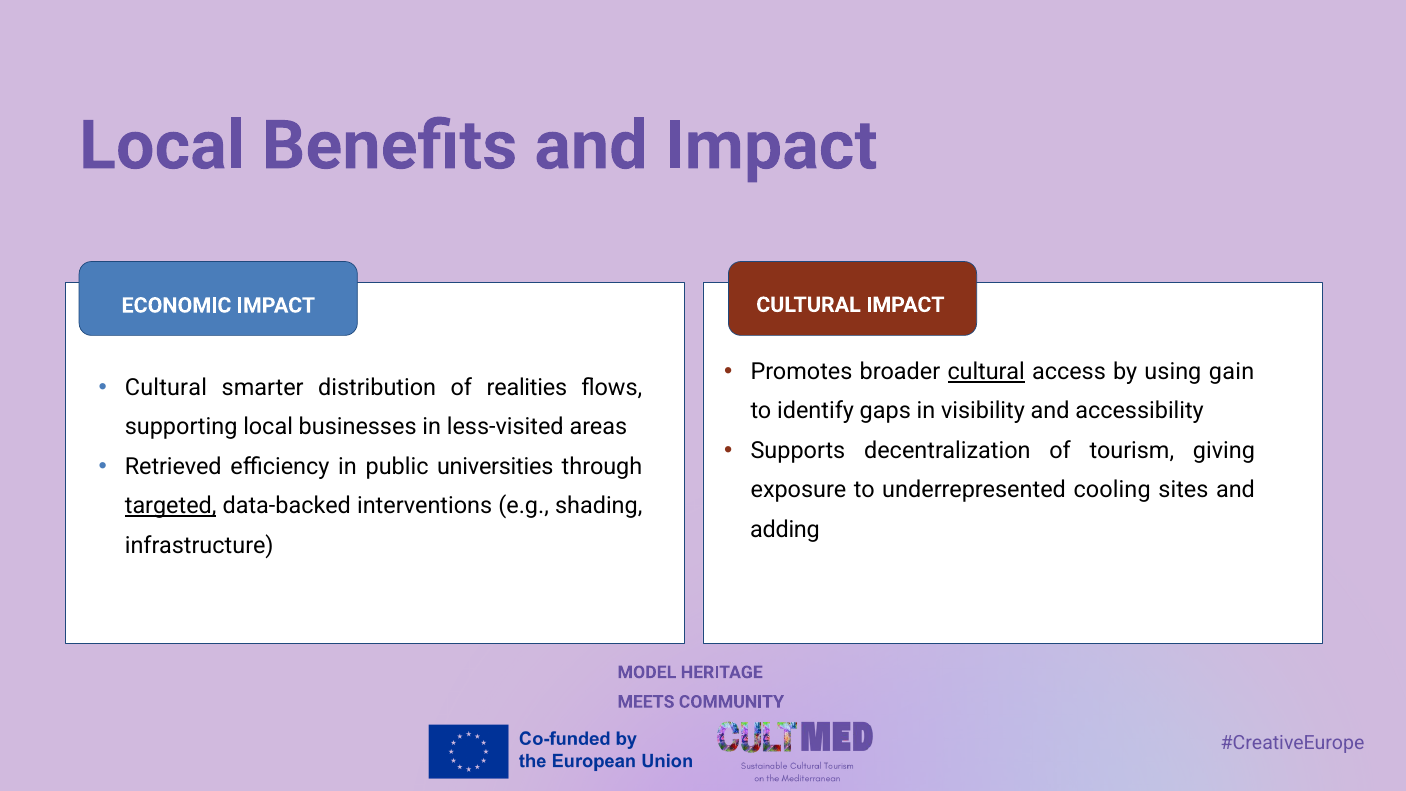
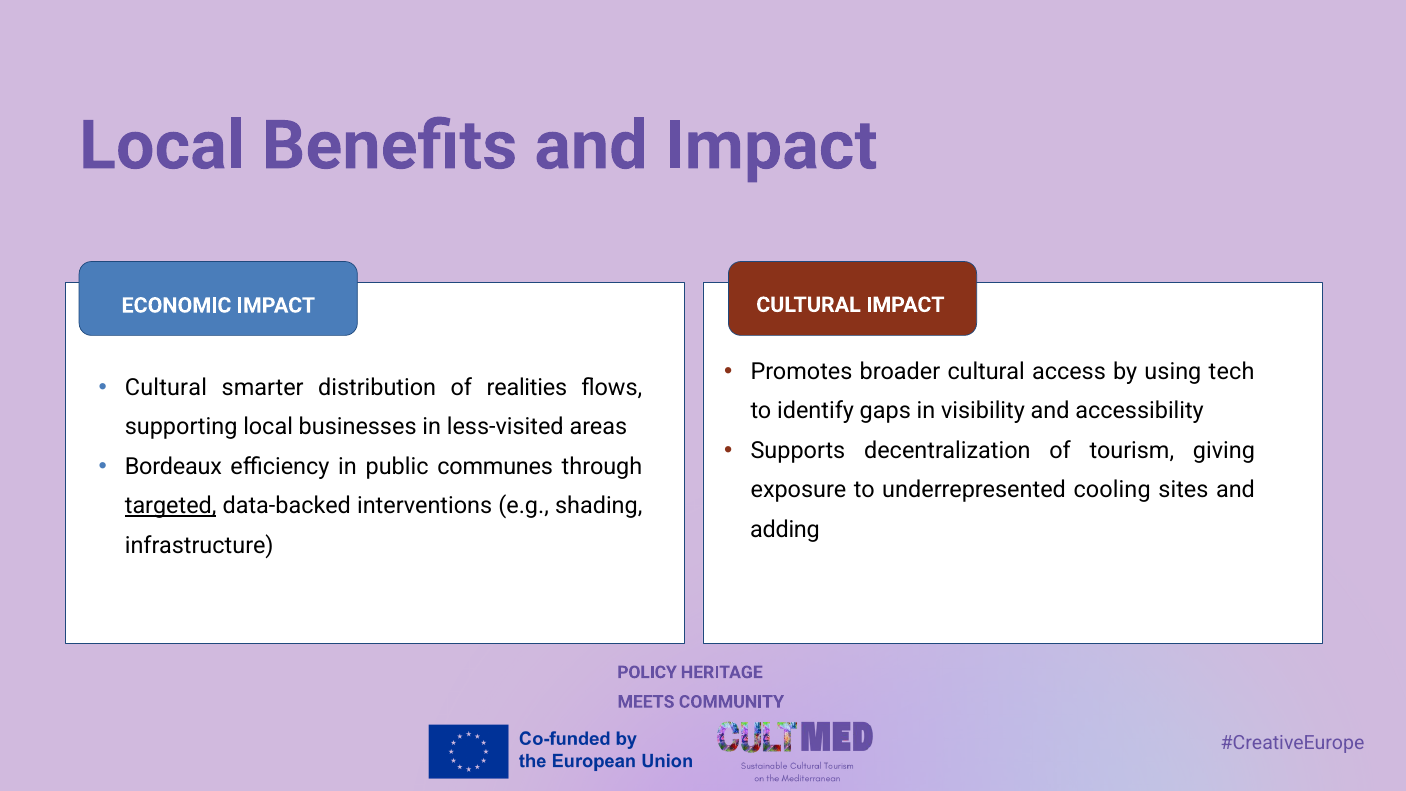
cultural at (986, 372) underline: present -> none
gain: gain -> tech
Retrieved: Retrieved -> Bordeaux
universities: universities -> communes
MODEL: MODEL -> POLICY
